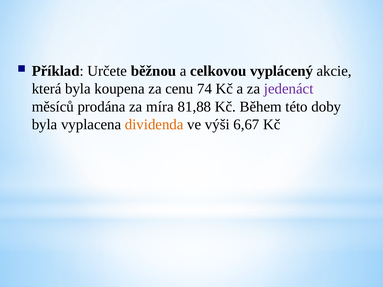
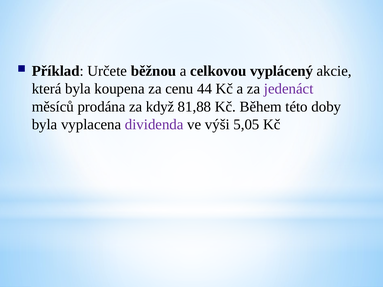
74: 74 -> 44
míra: míra -> když
dividenda colour: orange -> purple
6,67: 6,67 -> 5,05
